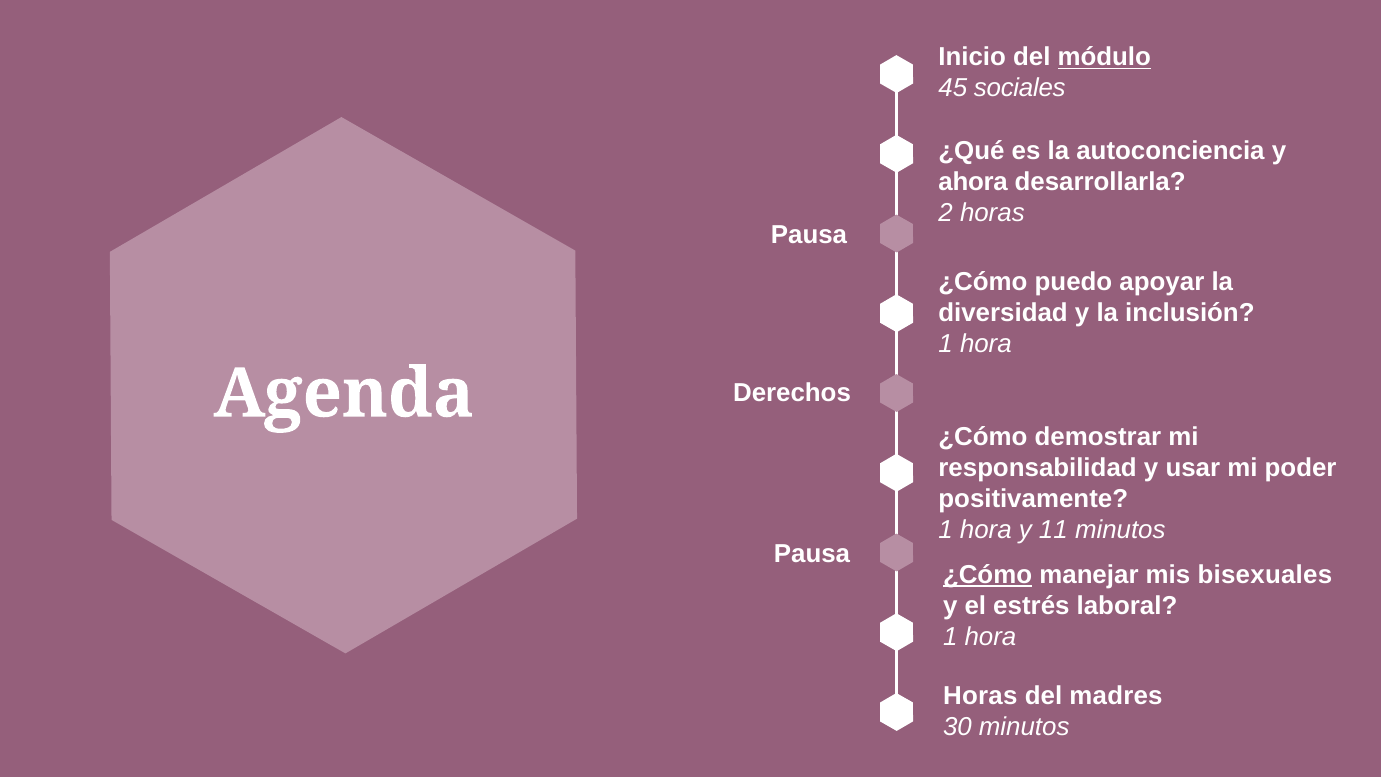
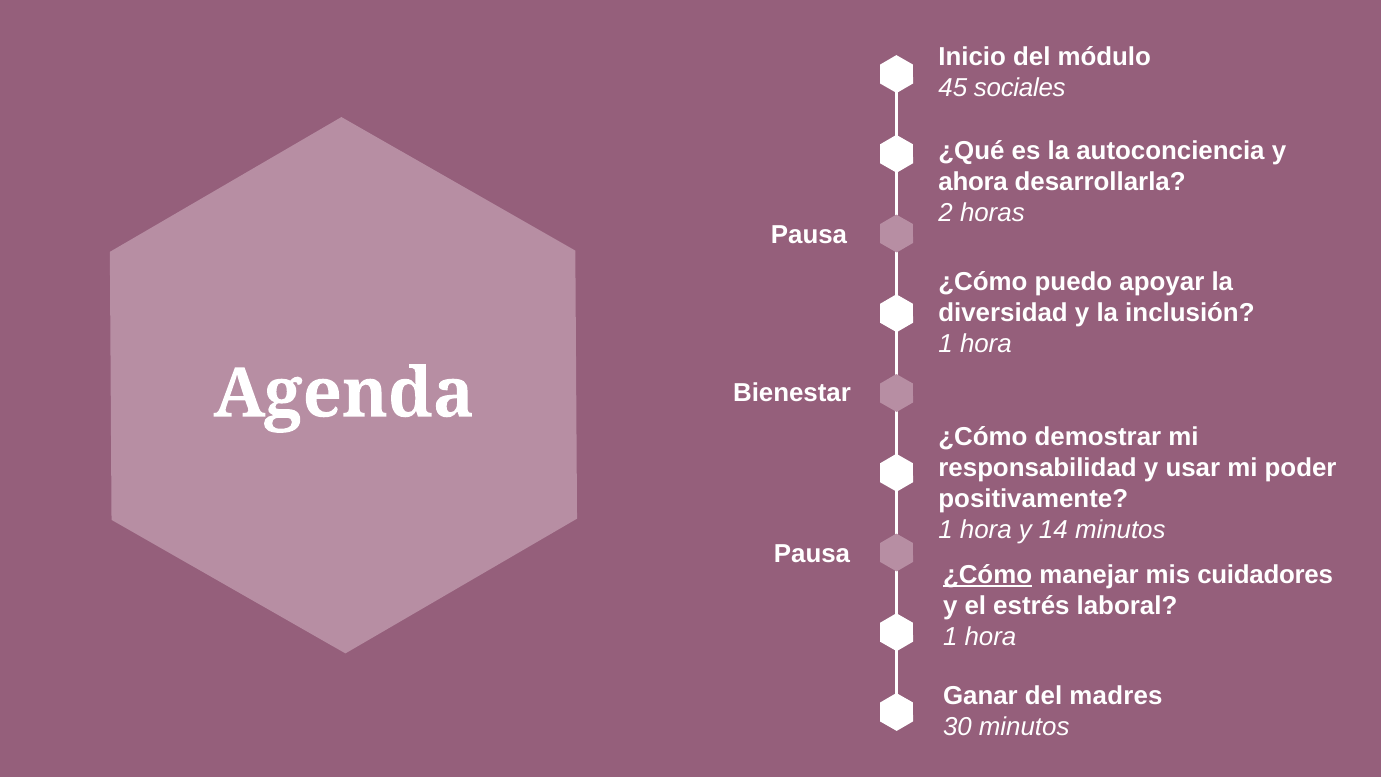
módulo underline: present -> none
Derechos: Derechos -> Bienestar
11: 11 -> 14
bisexuales: bisexuales -> cuidadores
Horas at (980, 696): Horas -> Ganar
